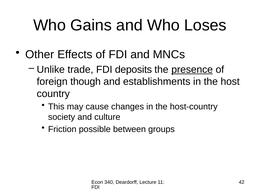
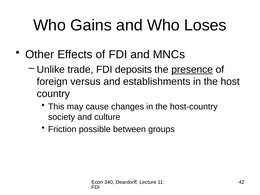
though: though -> versus
